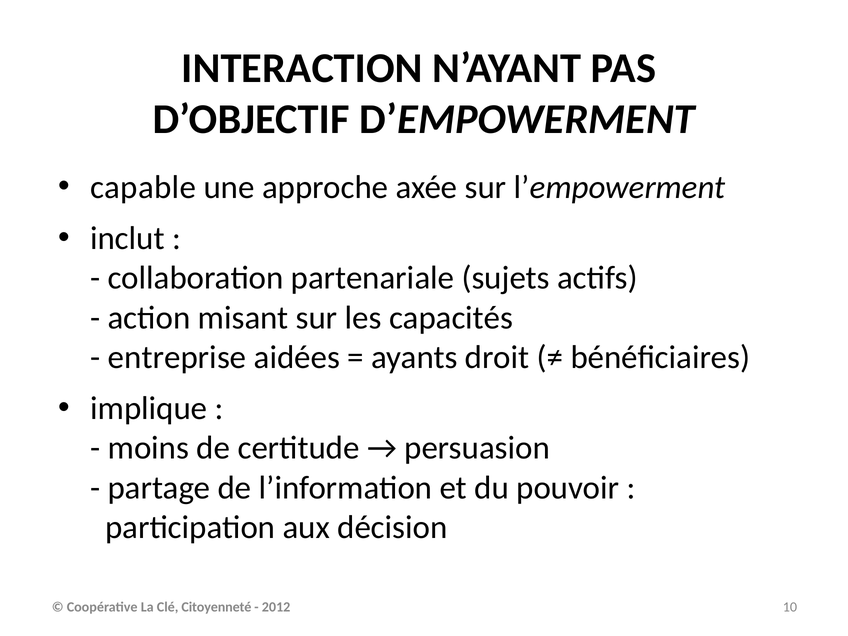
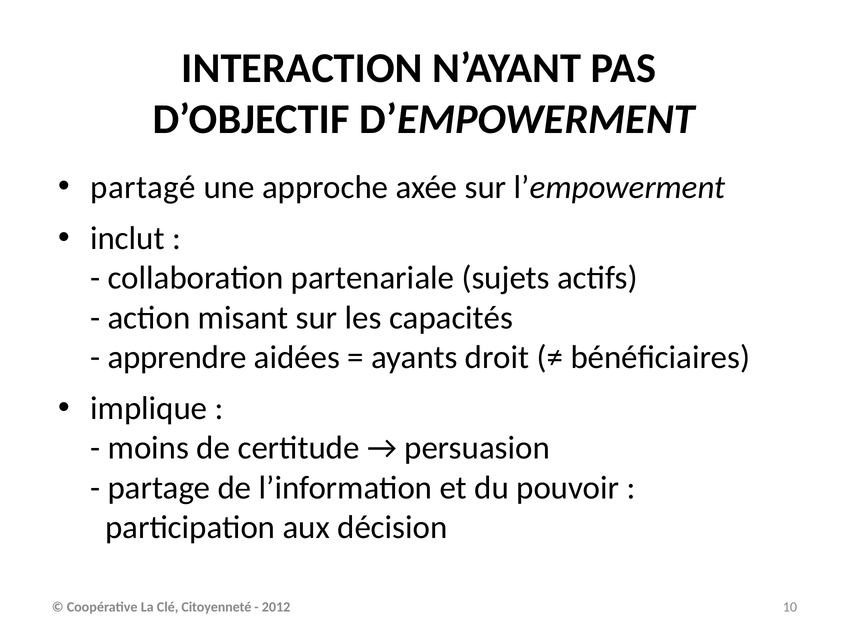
capable: capable -> partagé
entreprise: entreprise -> apprendre
